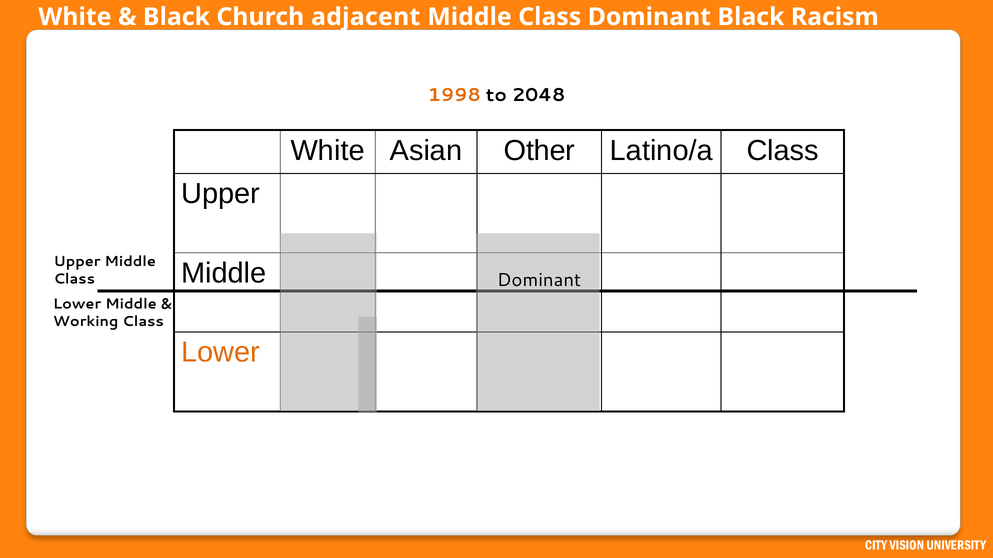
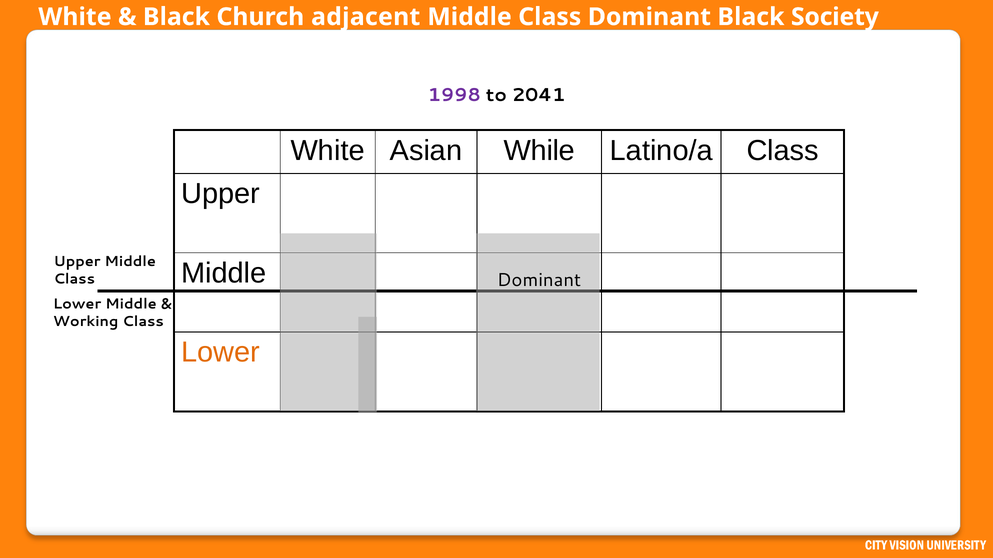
Racism: Racism -> Society
1998 colour: orange -> purple
2048: 2048 -> 2041
Other: Other -> While
